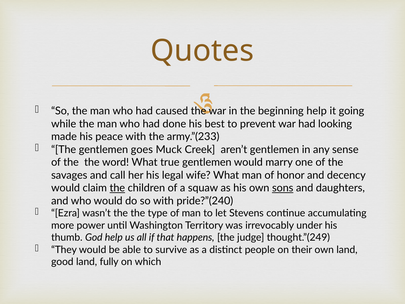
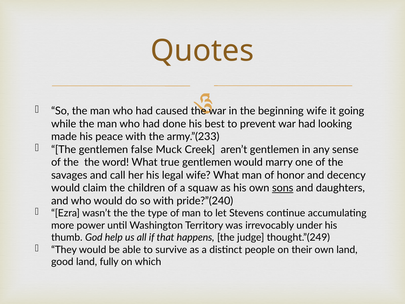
beginning help: help -> wife
goes: goes -> false
the at (117, 188) underline: present -> none
